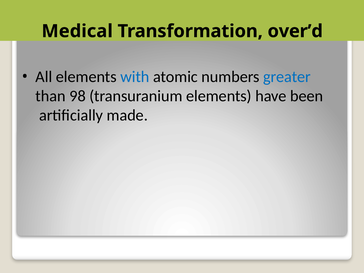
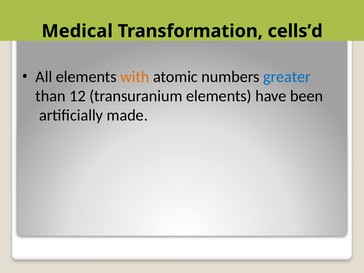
over’d: over’d -> cells’d
with colour: blue -> orange
98: 98 -> 12
